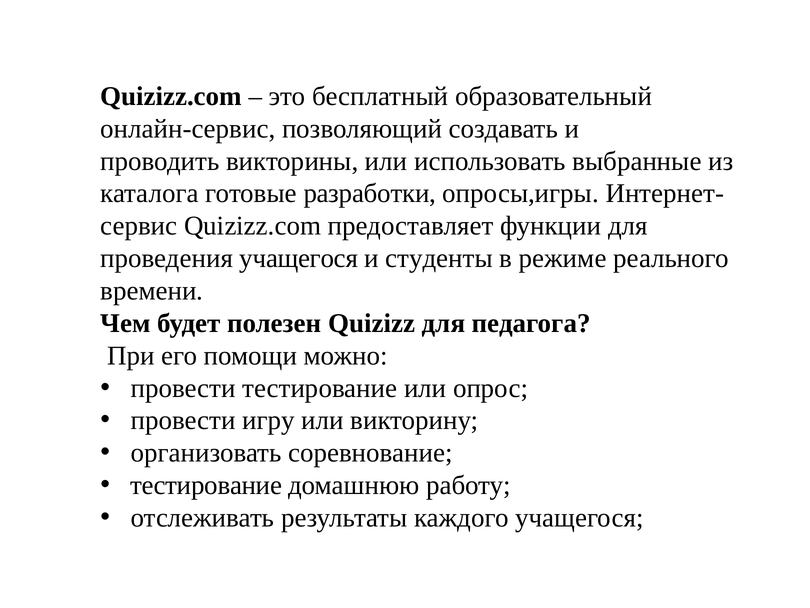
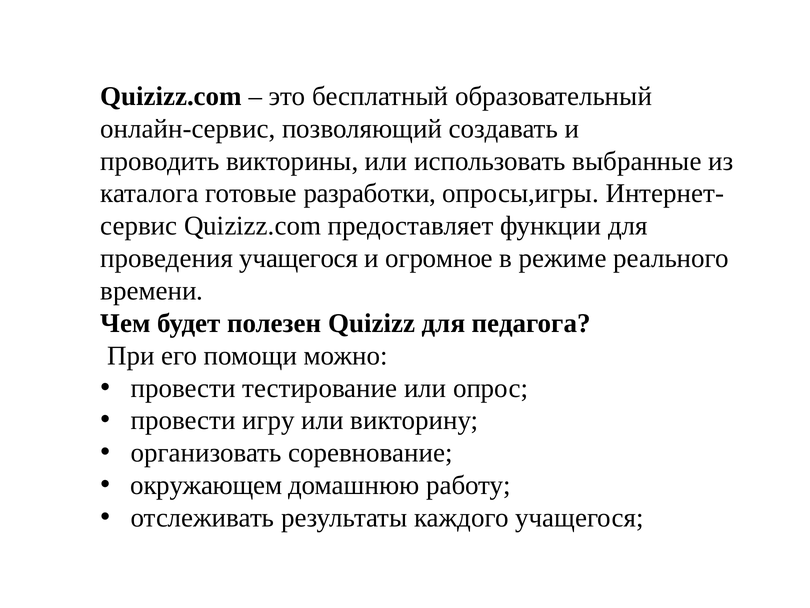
студенты: студенты -> огромное
тестирование at (206, 485): тестирование -> окружающем
